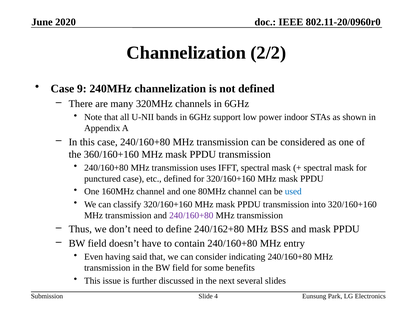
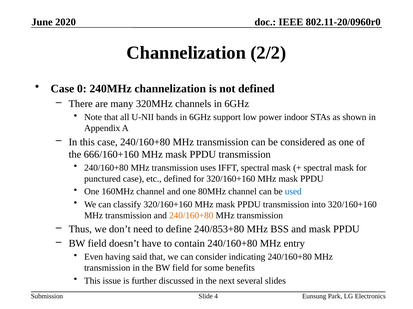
9: 9 -> 0
360/160+160: 360/160+160 -> 666/160+160
240/160+80 at (191, 216) colour: purple -> orange
240/162+80: 240/162+80 -> 240/853+80
